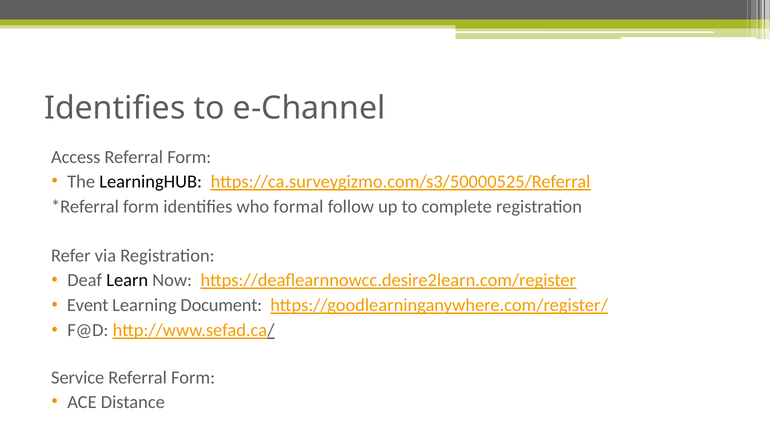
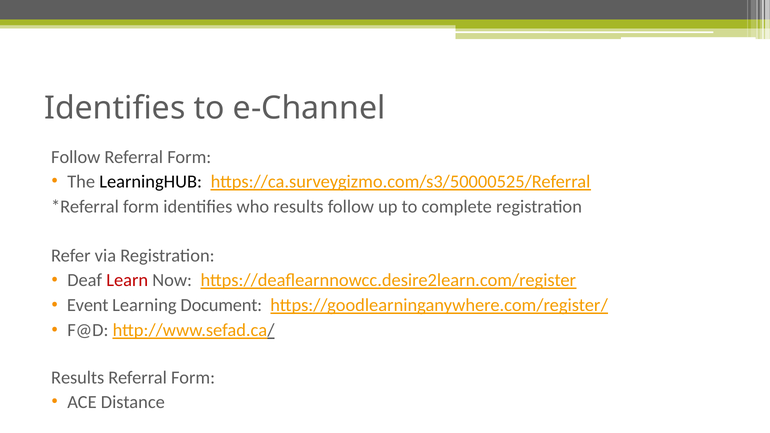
Access at (76, 157): Access -> Follow
who formal: formal -> results
Learn colour: black -> red
Service at (78, 378): Service -> Results
